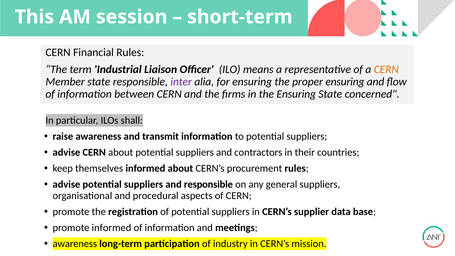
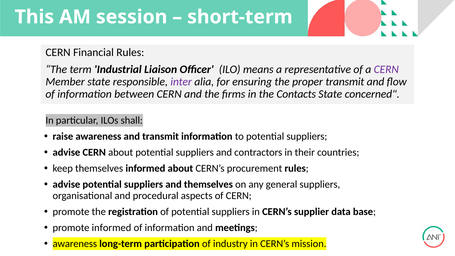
CERN at (386, 69) colour: orange -> purple
proper ensuring: ensuring -> transmit
the Ensuring: Ensuring -> Contacts
and responsible: responsible -> themselves
